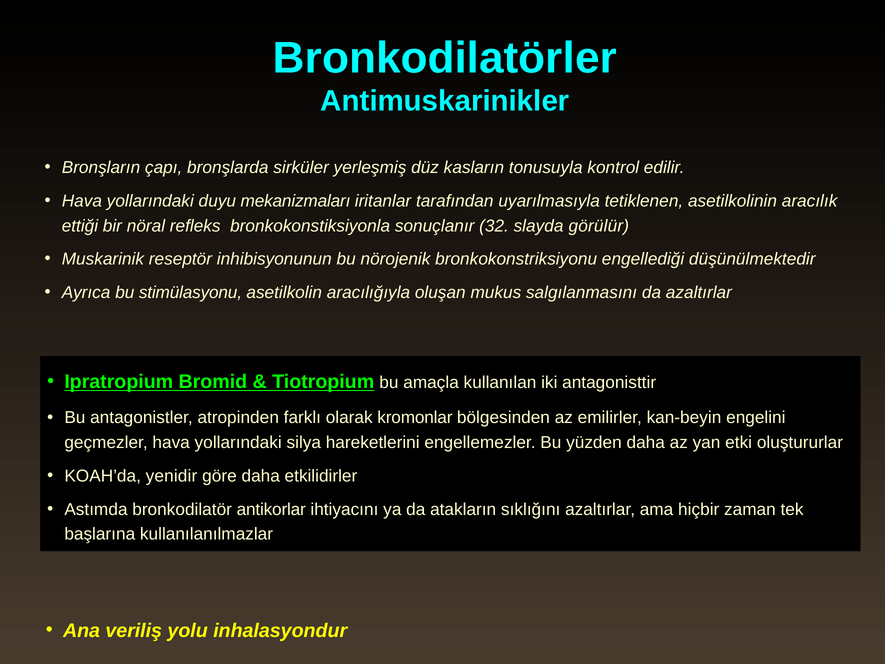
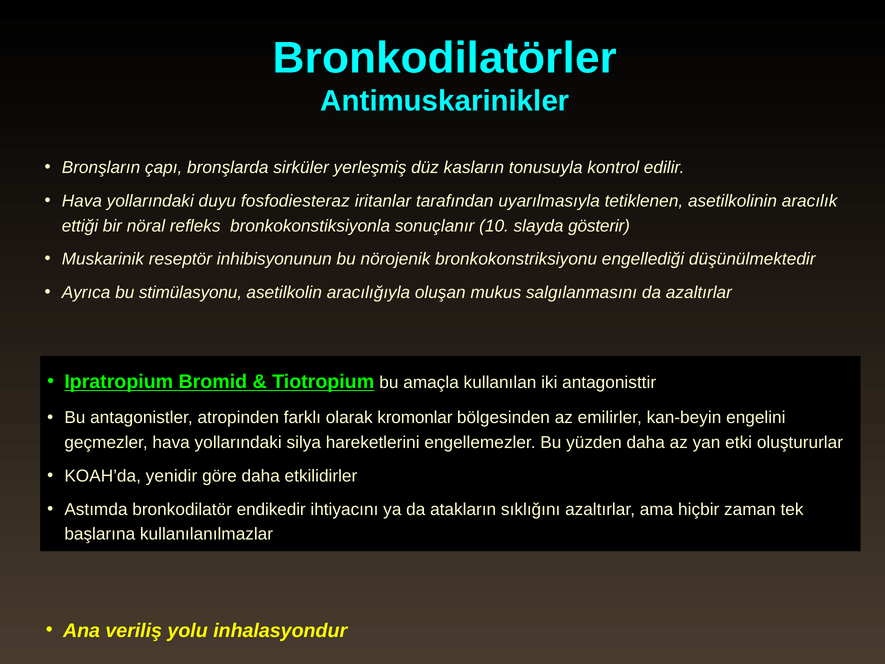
mekanizmaları: mekanizmaları -> fosfodiesteraz
32: 32 -> 10
görülür: görülür -> gösterir
antikorlar: antikorlar -> endikedir
